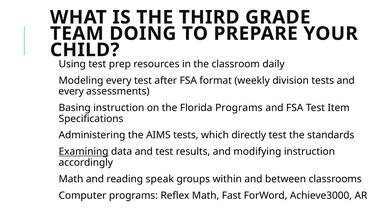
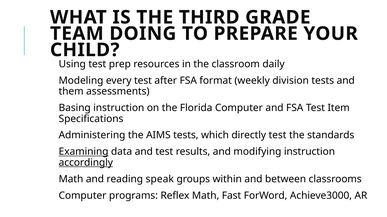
every at (71, 92): every -> them
Florida Programs: Programs -> Computer
accordingly underline: none -> present
